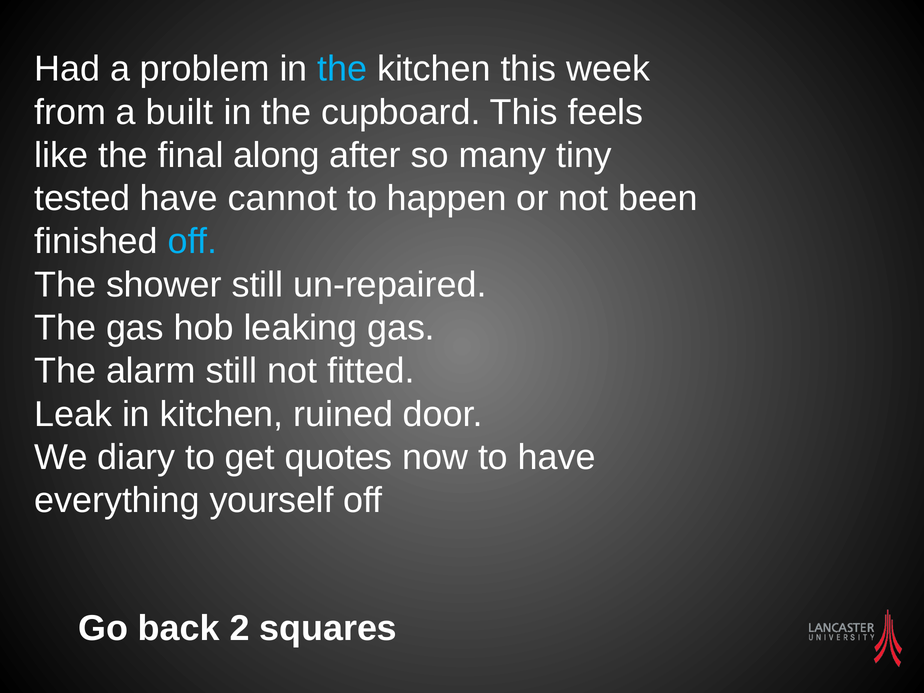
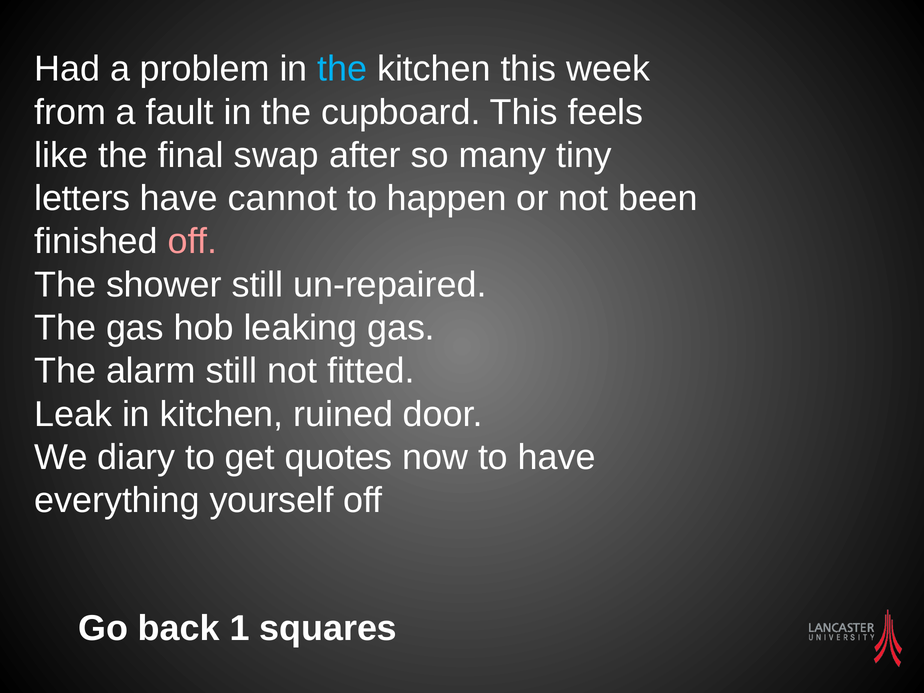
built: built -> fault
along: along -> swap
tested: tested -> letters
off at (192, 242) colour: light blue -> pink
2: 2 -> 1
